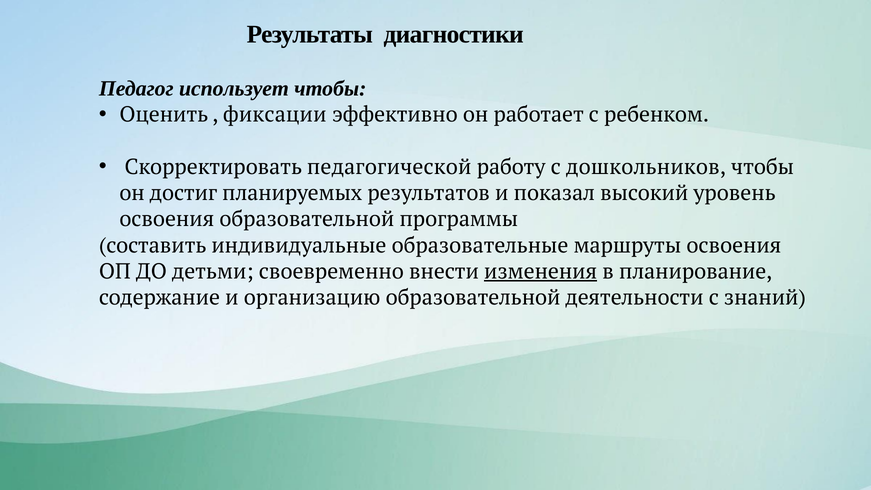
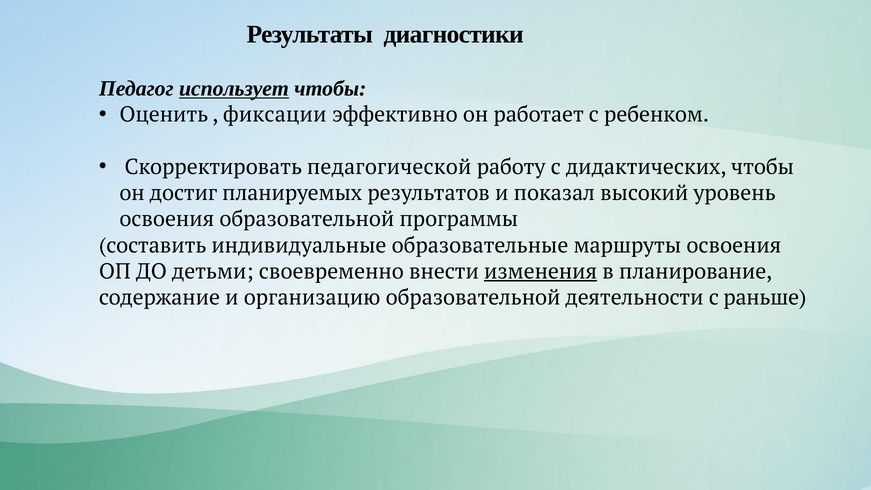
использует underline: none -> present
дошкольников: дошкольников -> дидактических
знаний: знаний -> раньше
